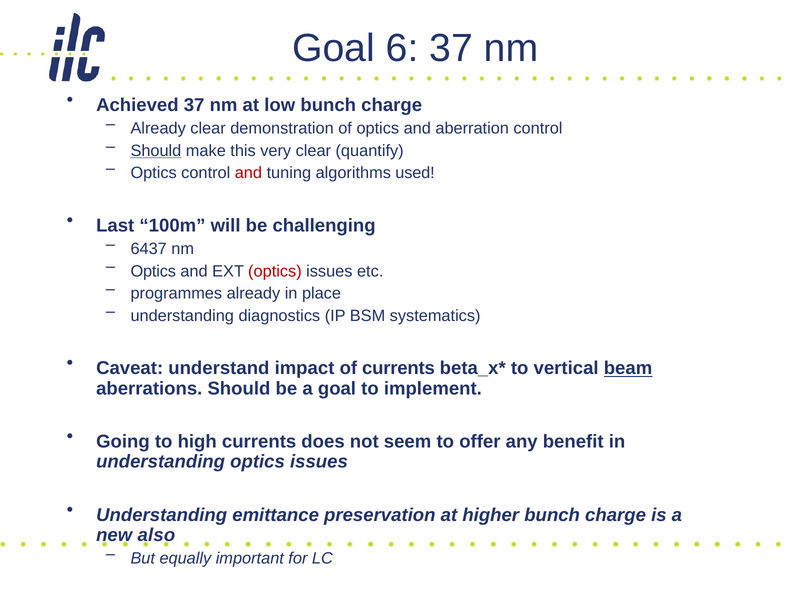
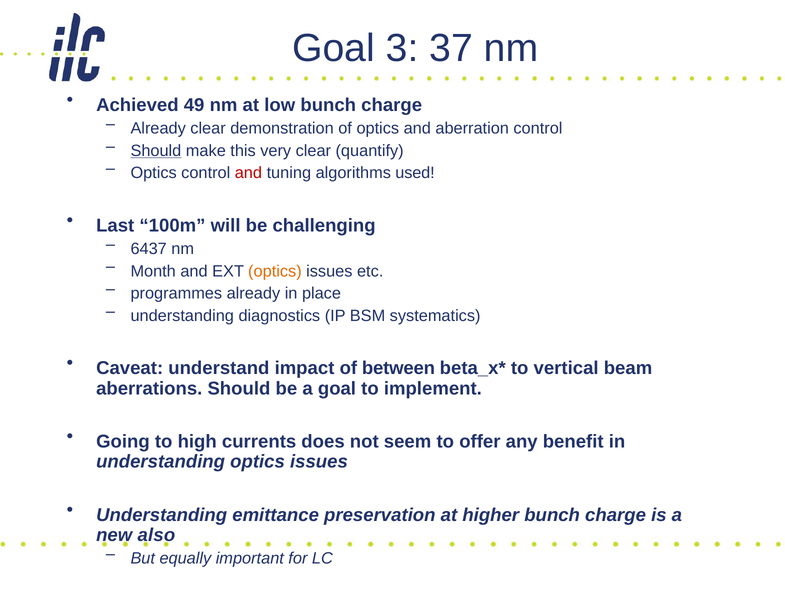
6: 6 -> 3
Achieved 37: 37 -> 49
Optics at (153, 271): Optics -> Month
optics at (275, 271) colour: red -> orange
of currents: currents -> between
beam underline: present -> none
